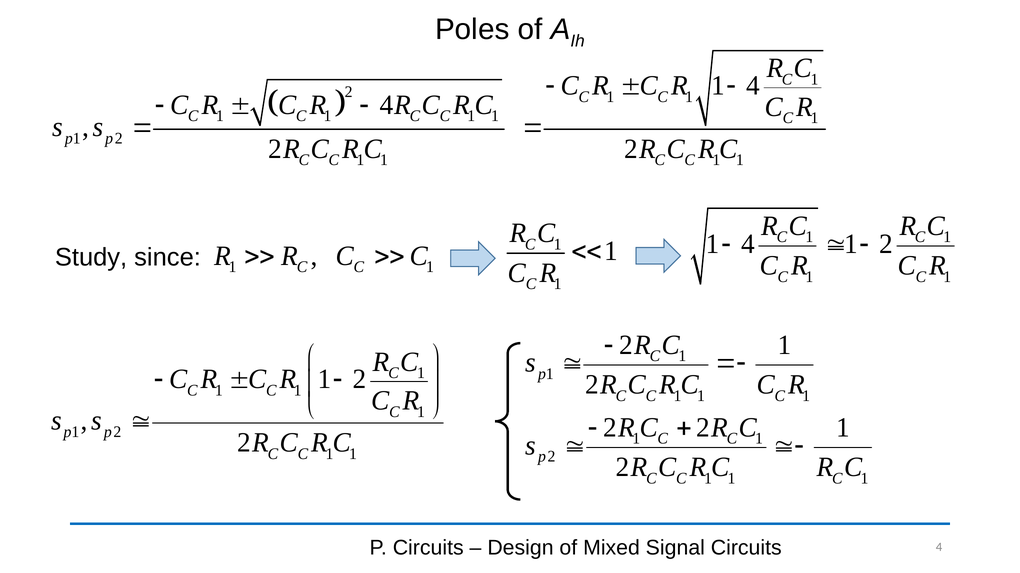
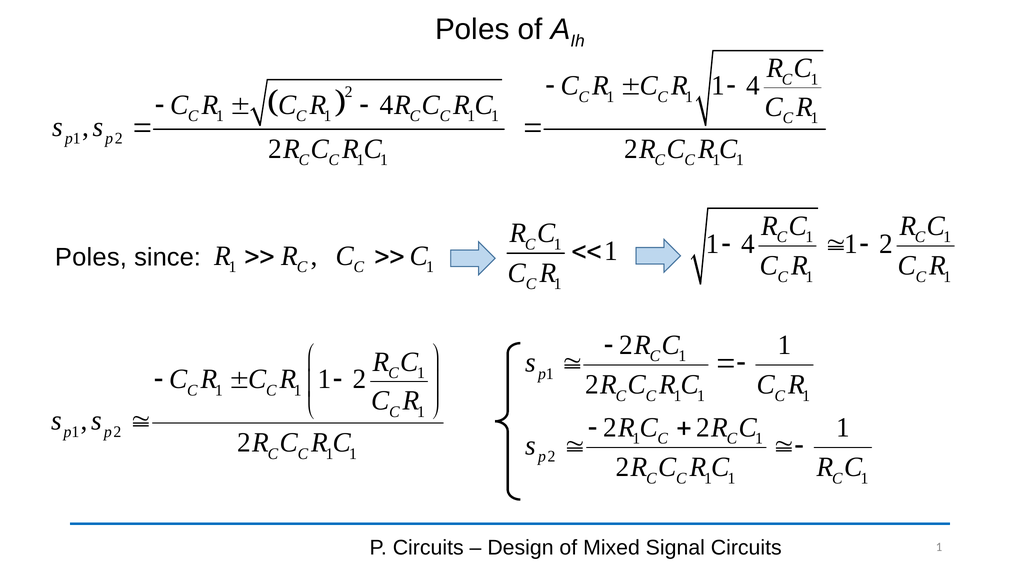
Study at (91, 257): Study -> Poles
Circuits 4: 4 -> 1
